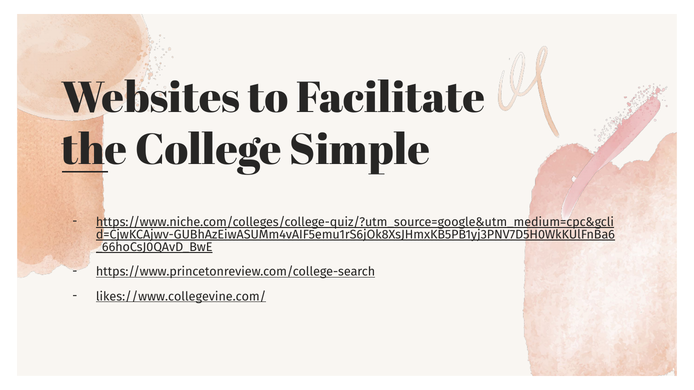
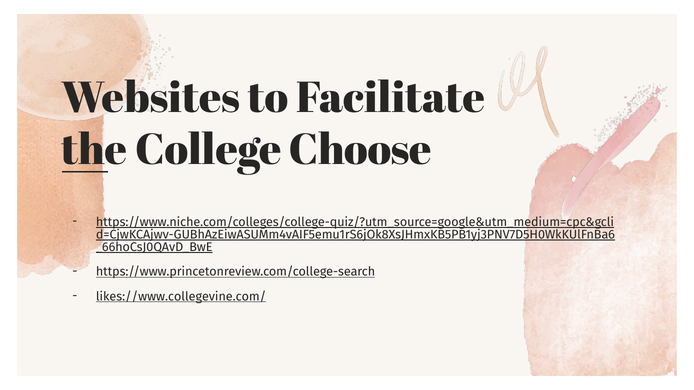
Simple: Simple -> Choose
